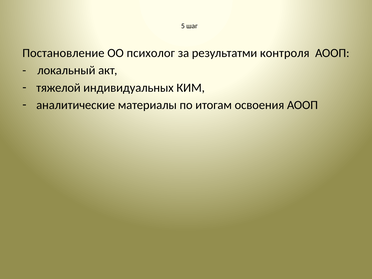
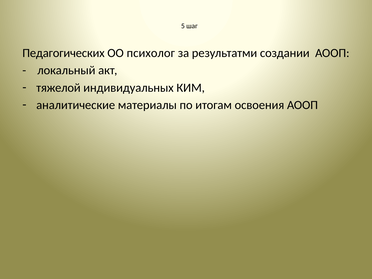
Постановление: Постановление -> Педагогических
контроля: контроля -> создании
